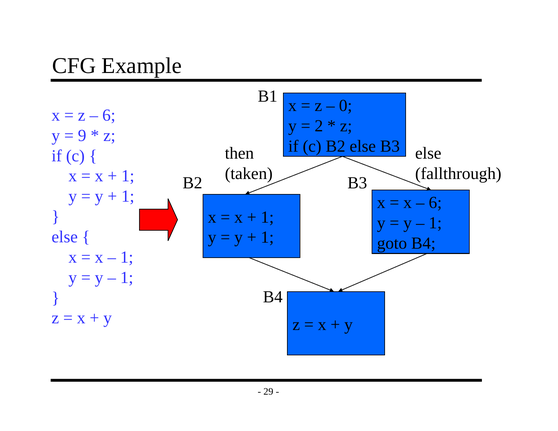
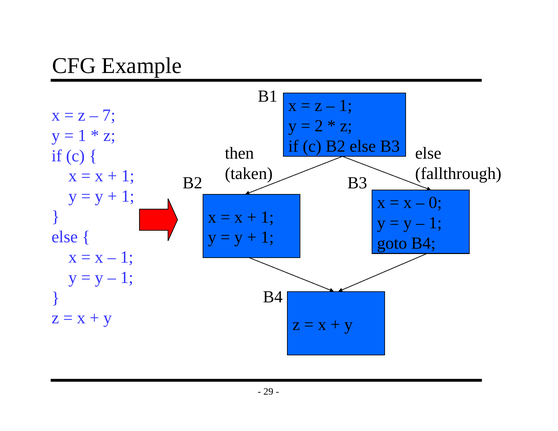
0 at (346, 106): 0 -> 1
6 at (109, 115): 6 -> 7
9 at (82, 136): 9 -> 1
6 at (435, 203): 6 -> 0
